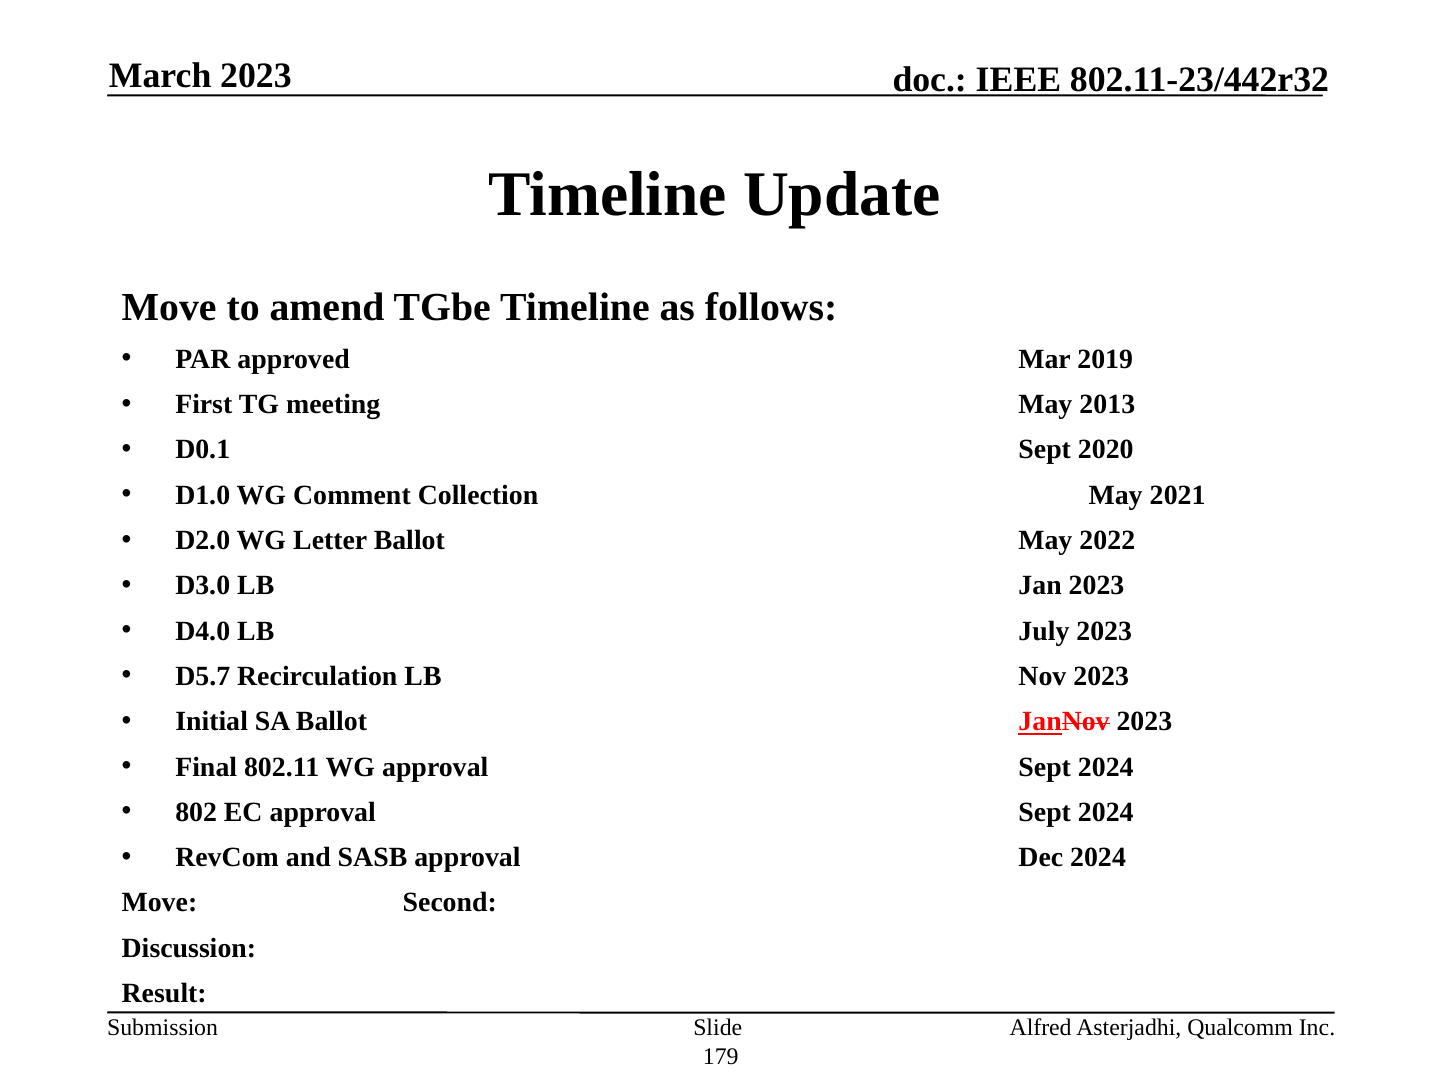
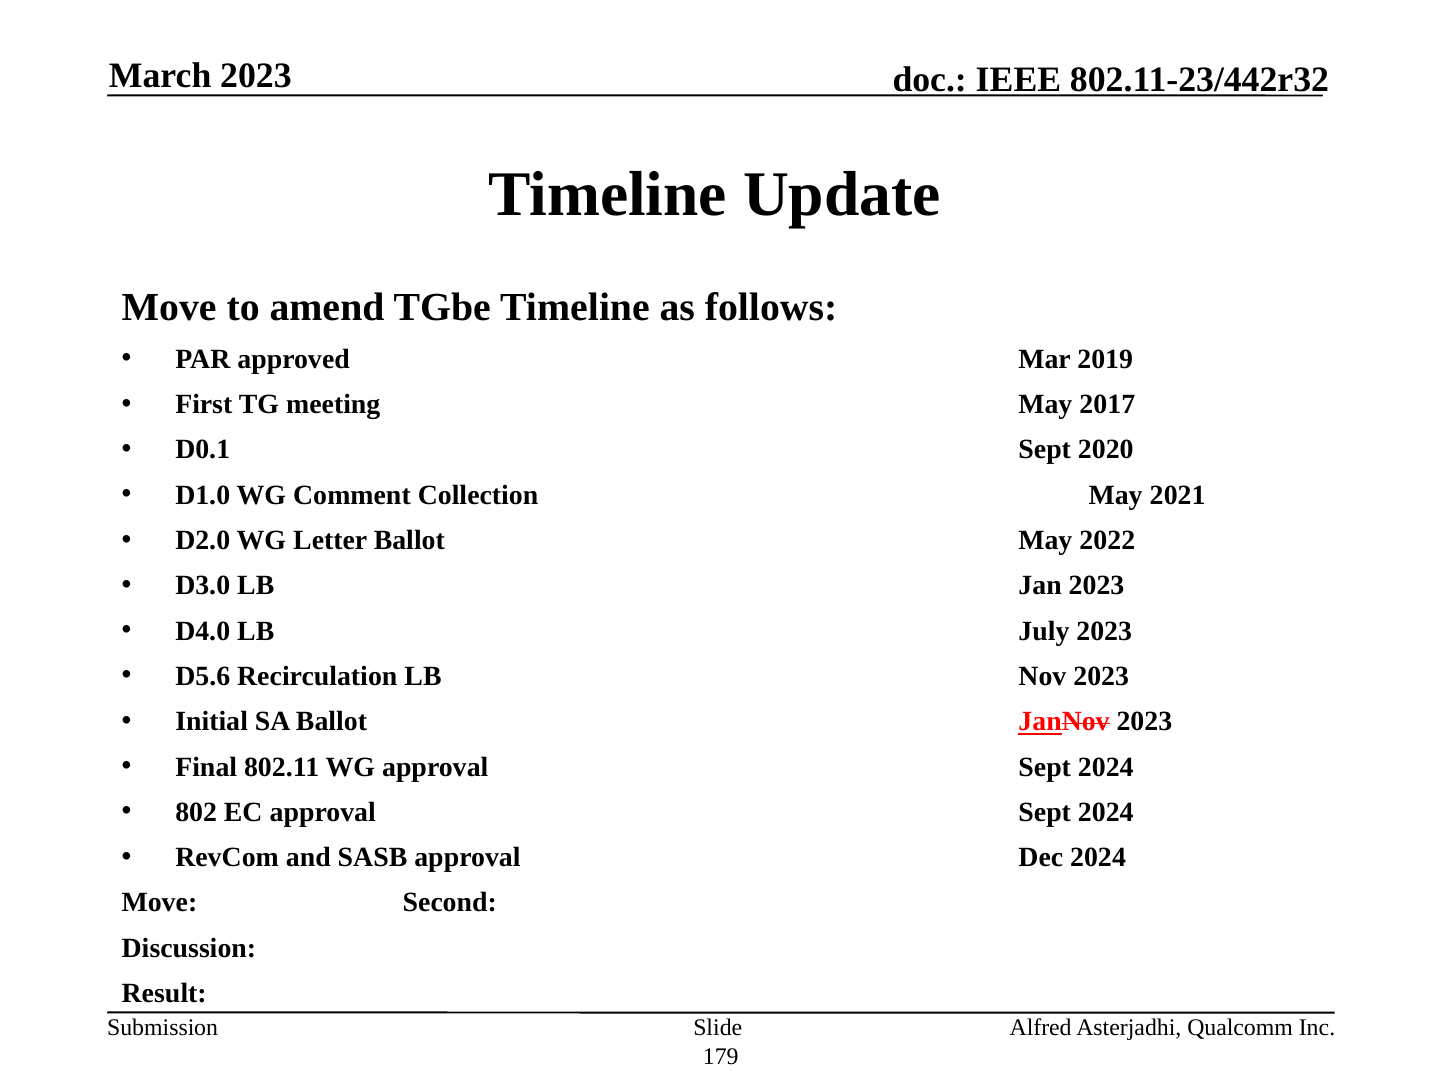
2013: 2013 -> 2017
D5.7: D5.7 -> D5.6
